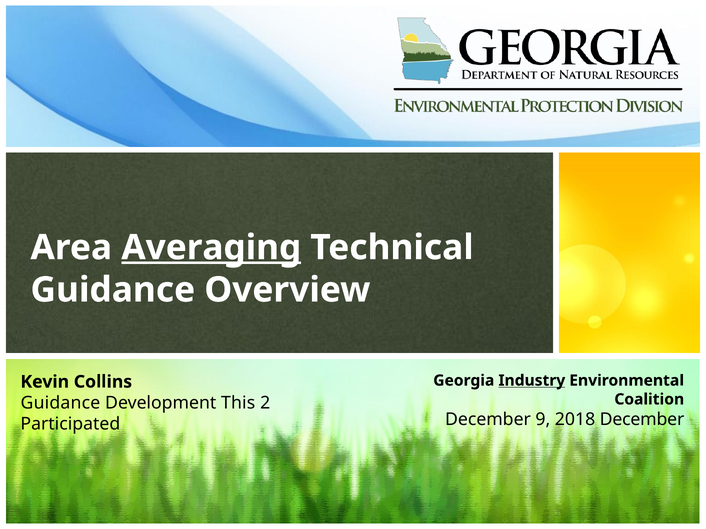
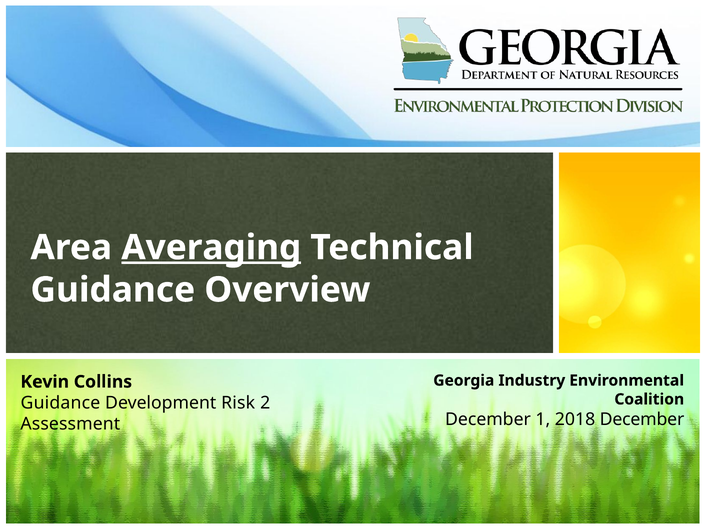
Industry underline: present -> none
This: This -> Risk
9: 9 -> 1
Participated: Participated -> Assessment
